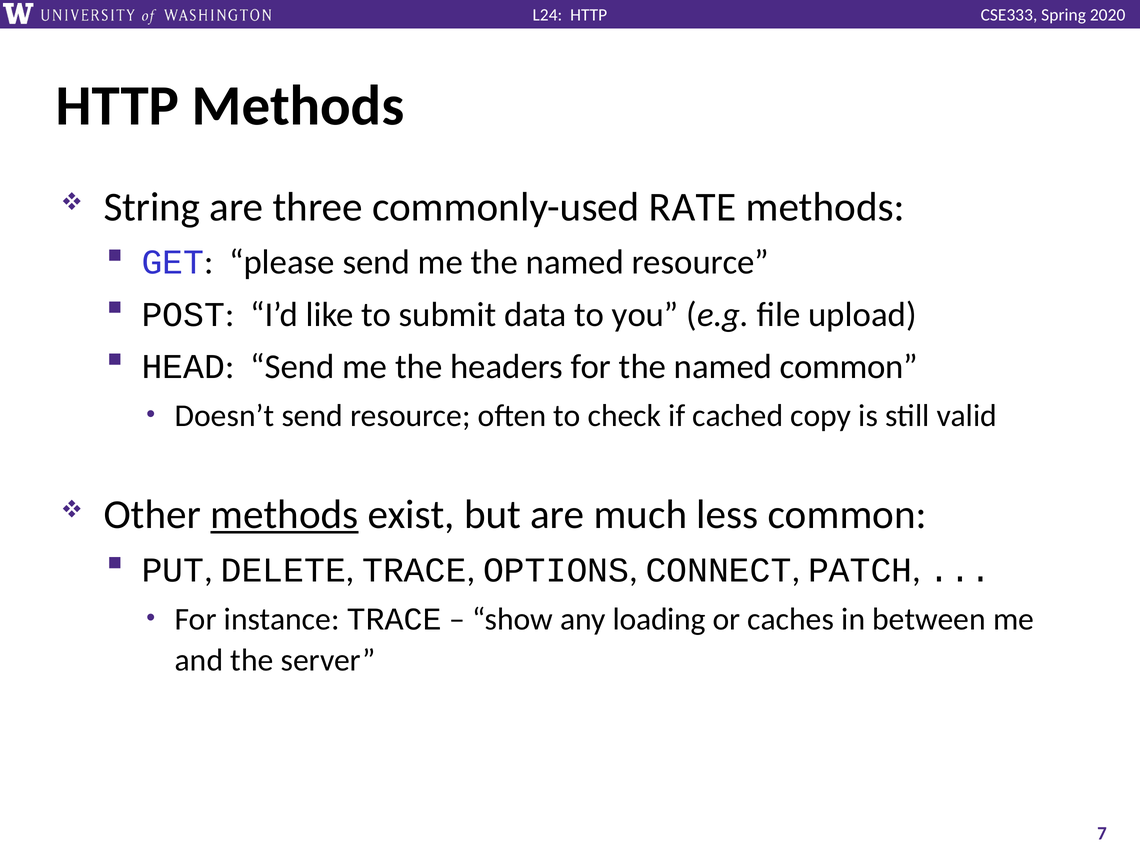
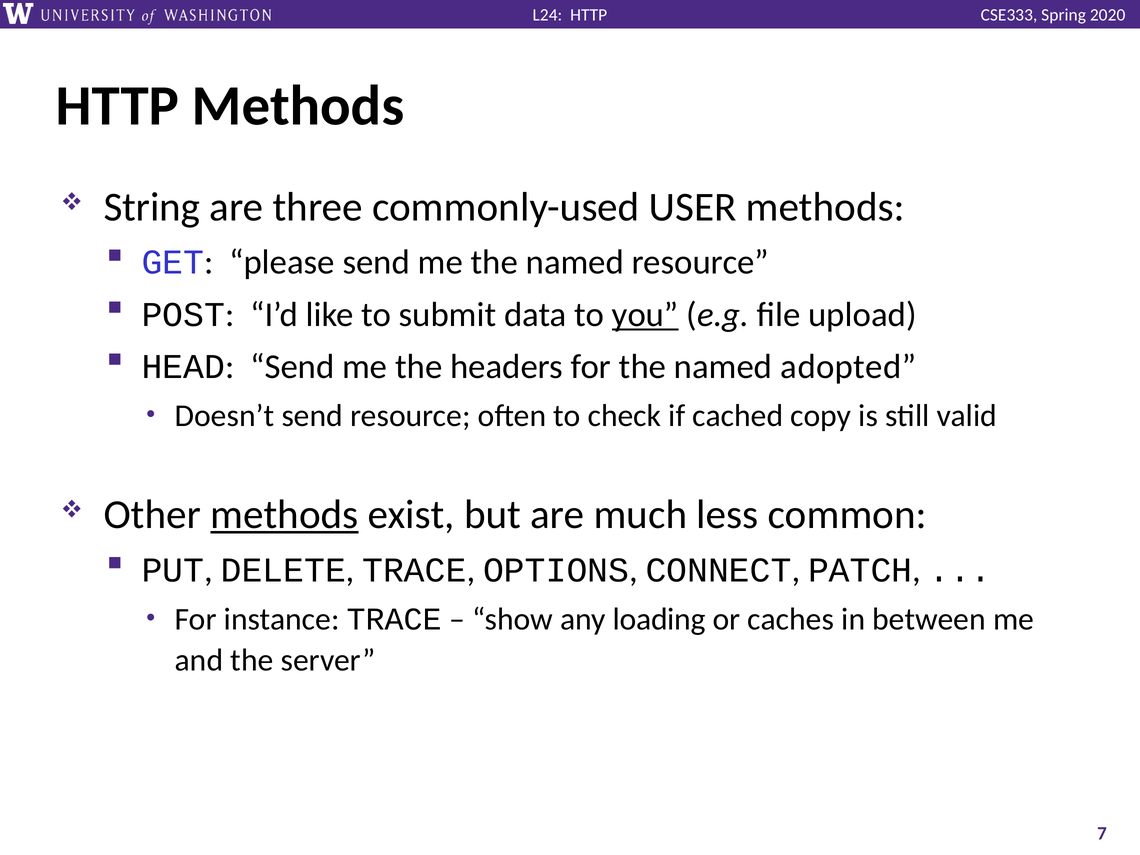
RATE: RATE -> USER
you underline: none -> present
named common: common -> adopted
